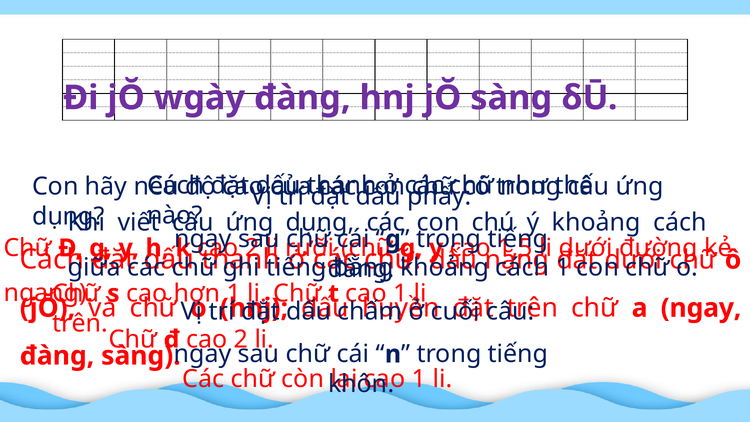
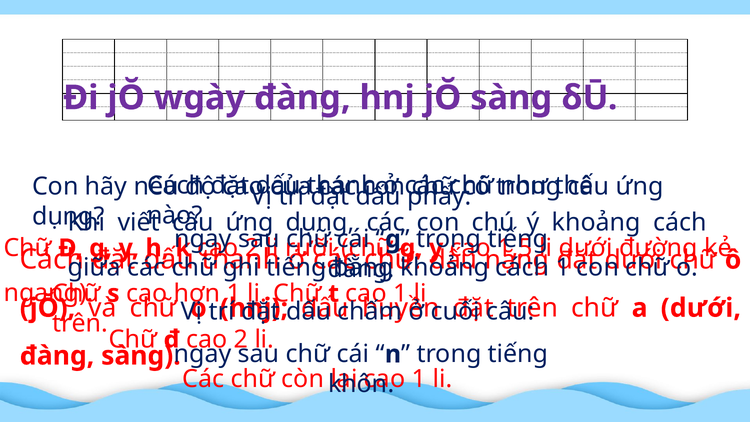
a ngay: ngay -> dưới
